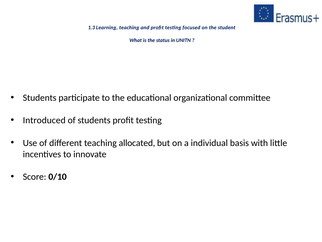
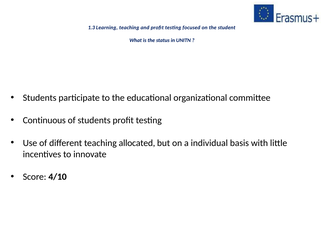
Introduced: Introduced -> Continuous
0/10: 0/10 -> 4/10
